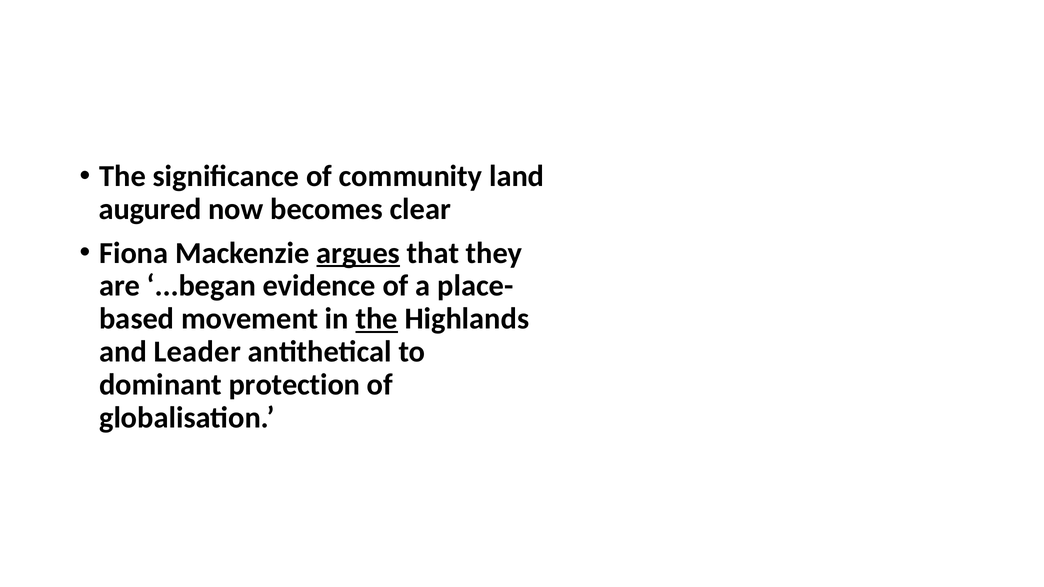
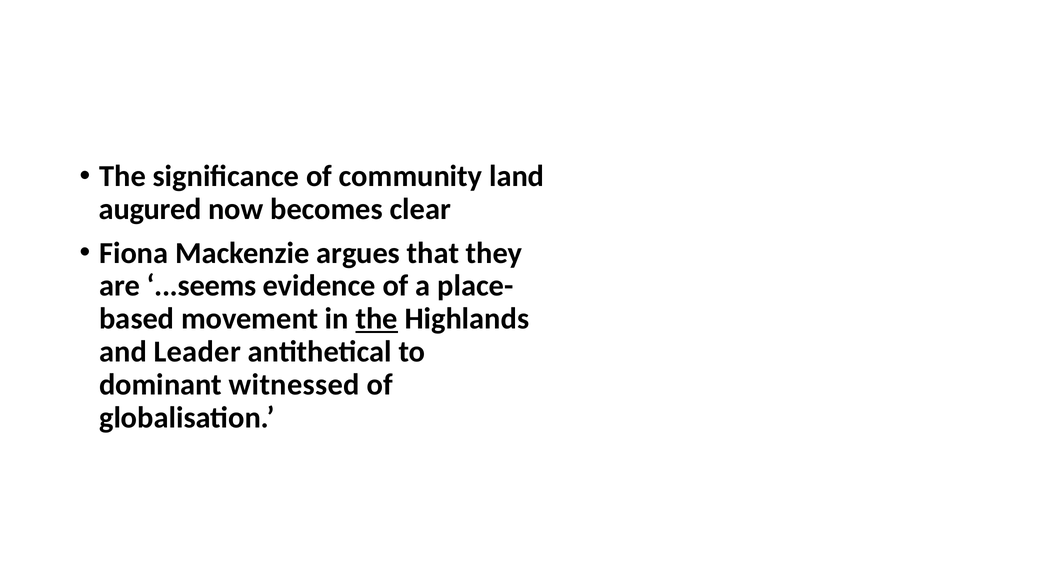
argues underline: present -> none
...began: ...began -> ...seems
protection: protection -> witnessed
